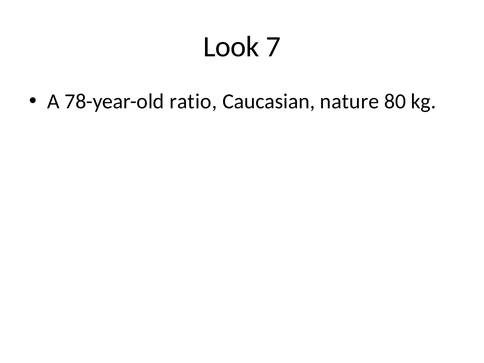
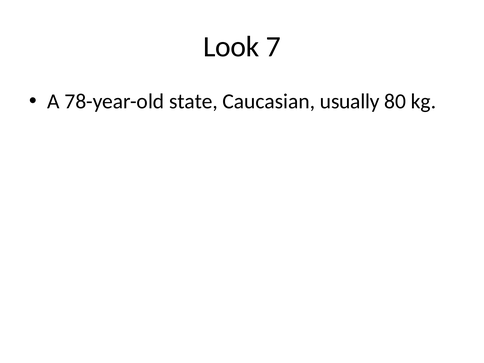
ratio: ratio -> state
nature: nature -> usually
